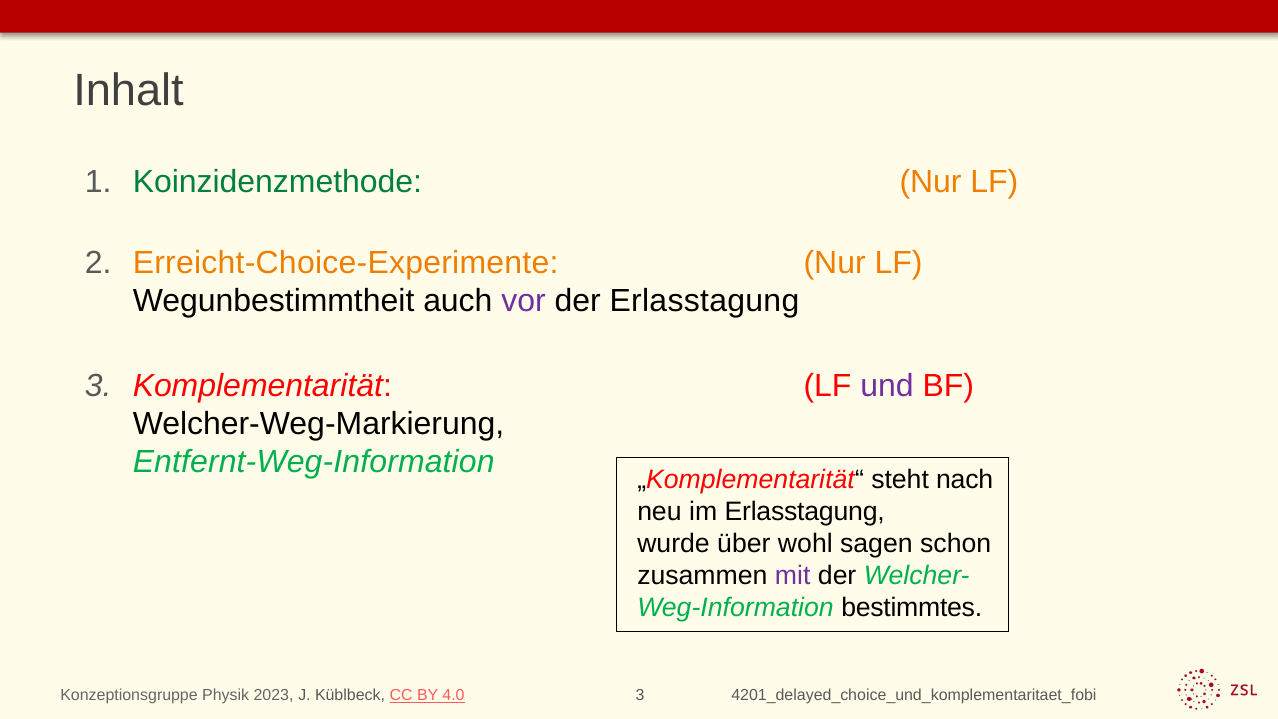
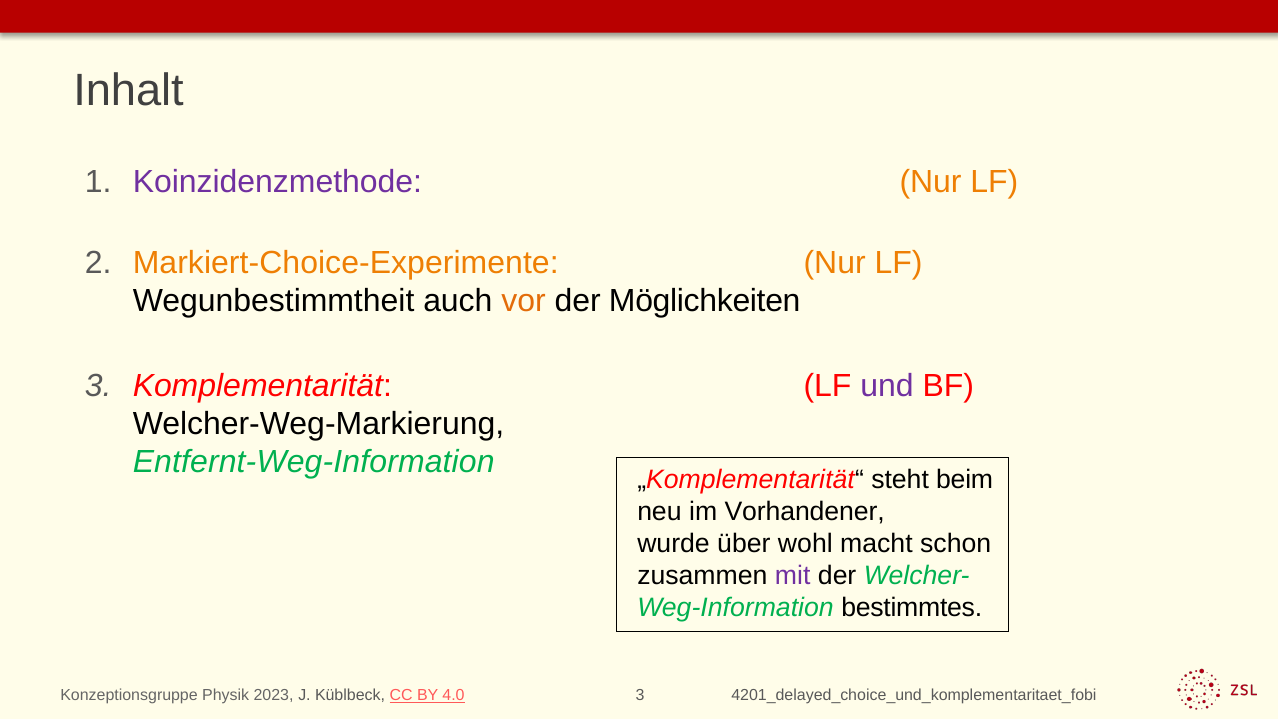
Koinzidenzmethode colour: green -> purple
Erreicht-Choice-Experimente: Erreicht-Choice-Experimente -> Markiert-Choice-Experimente
vor colour: purple -> orange
der Erlasstagung: Erlasstagung -> Möglichkeiten
nach: nach -> beim
im Erlasstagung: Erlasstagung -> Vorhandener
sagen: sagen -> macht
